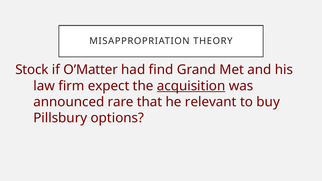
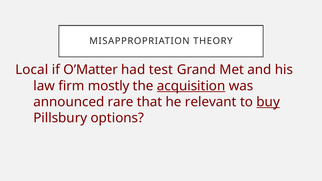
Stock: Stock -> Local
find: find -> test
expect: expect -> mostly
buy underline: none -> present
